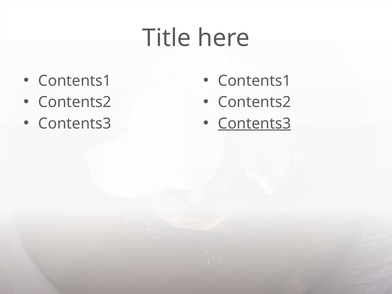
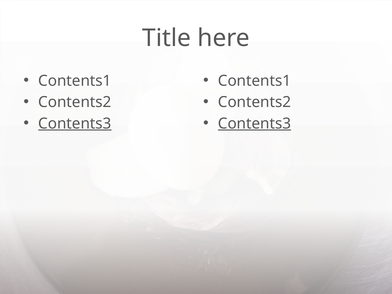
Contents3 at (75, 123) underline: none -> present
